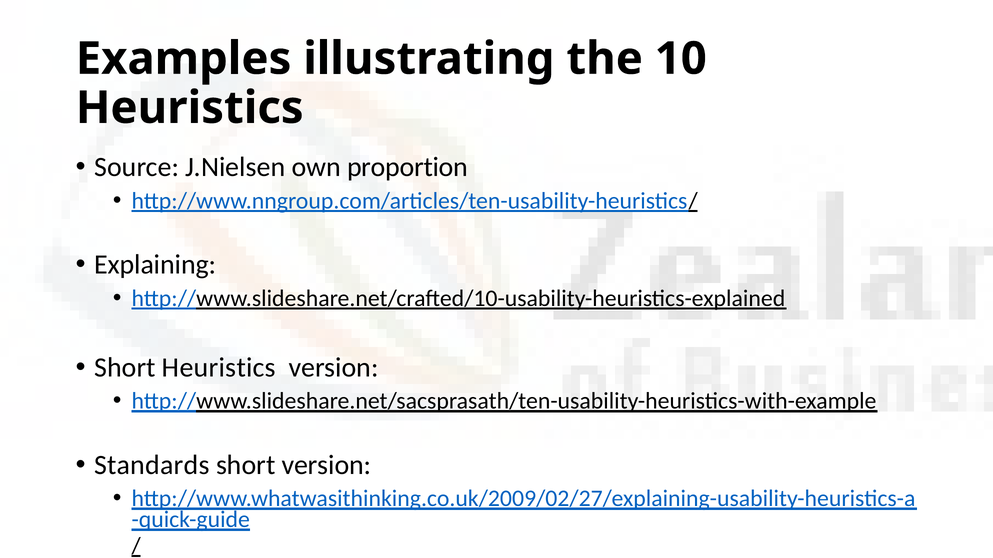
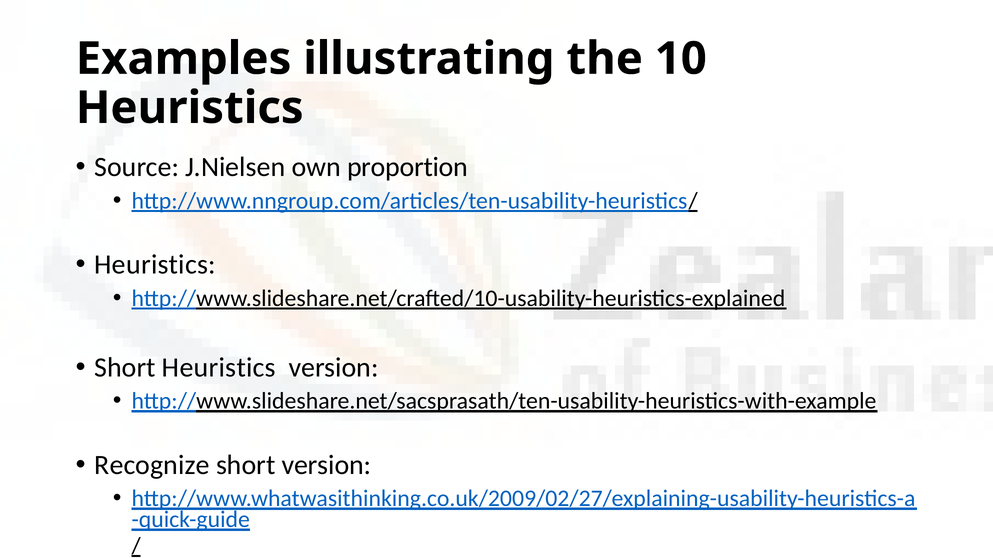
Explaining at (155, 265): Explaining -> Heuristics
Standards: Standards -> Recognize
